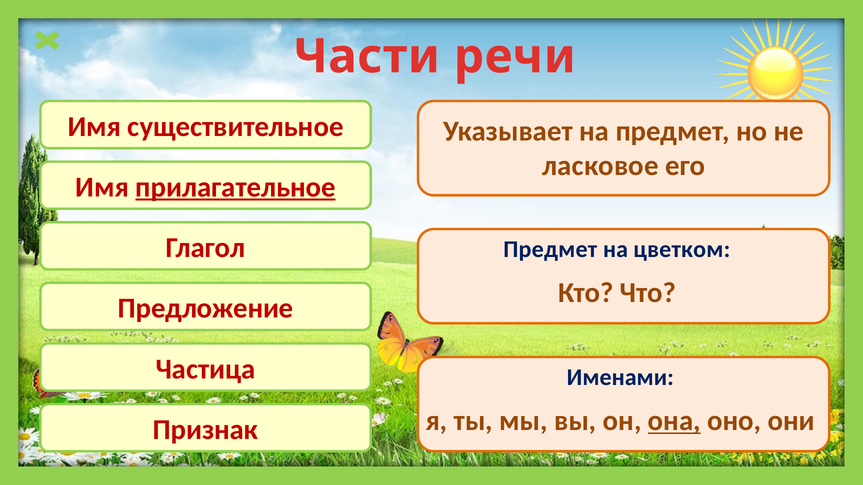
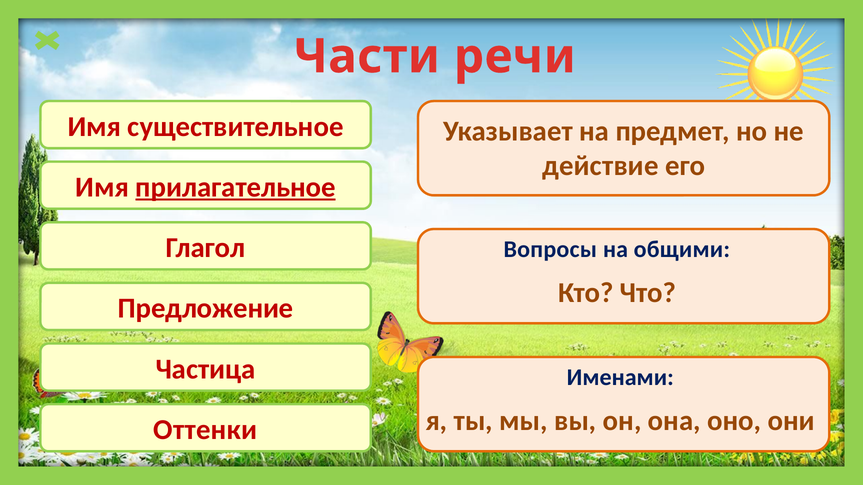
ласковое: ласковое -> действие
Предмет at (550, 250): Предмет -> Вопросы
цветком: цветком -> общими
она underline: present -> none
Признак: Признак -> Оттенки
